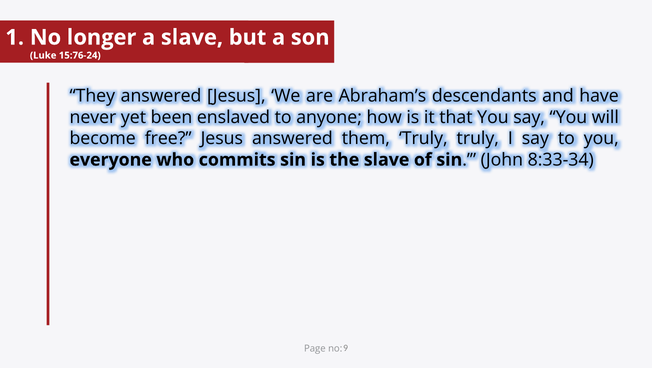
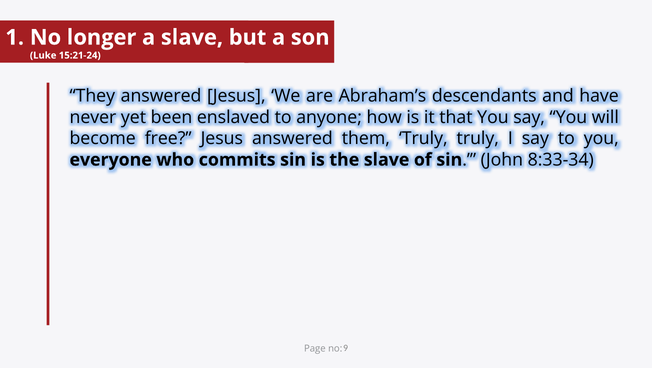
15:76-24: 15:76-24 -> 15:21-24
